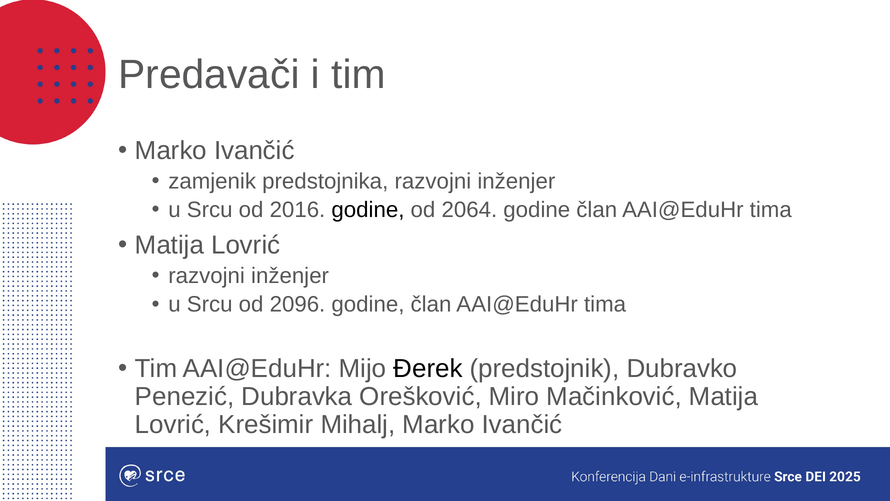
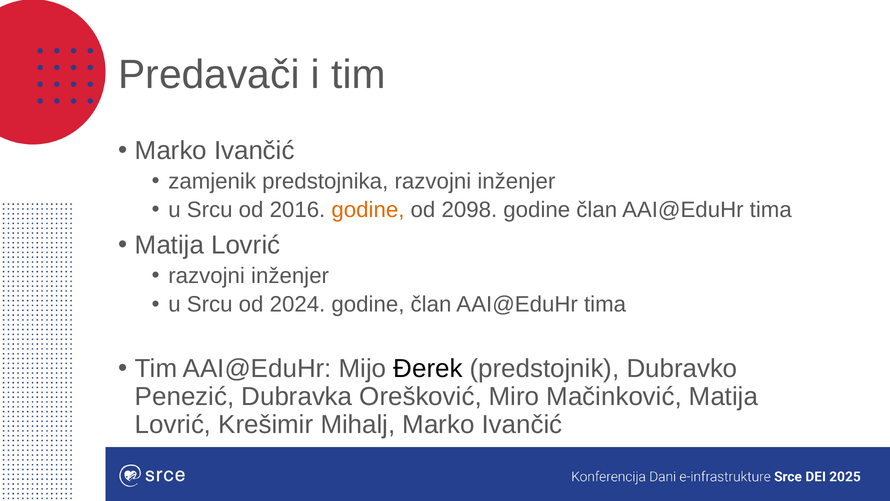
godine at (368, 210) colour: black -> orange
2064: 2064 -> 2098
2096: 2096 -> 2024
